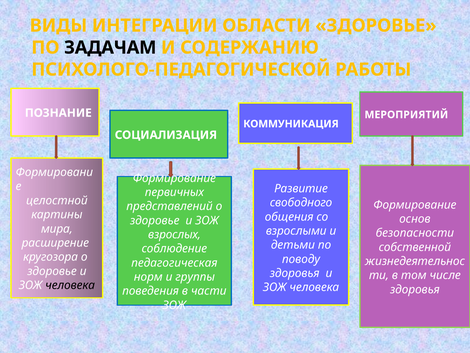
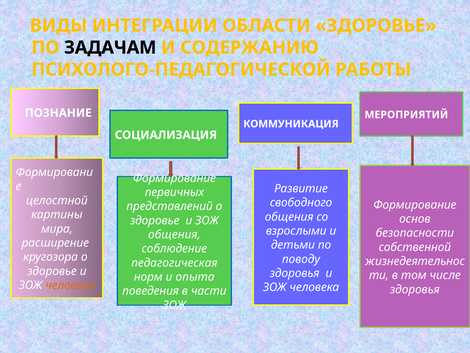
взрослых at (174, 234): взрослых -> общения
группы: группы -> опыта
человека at (70, 285) colour: black -> orange
